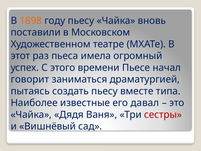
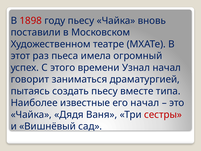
1898 colour: orange -> red
Пьесе: Пьесе -> Узнал
его давал: давал -> начал
